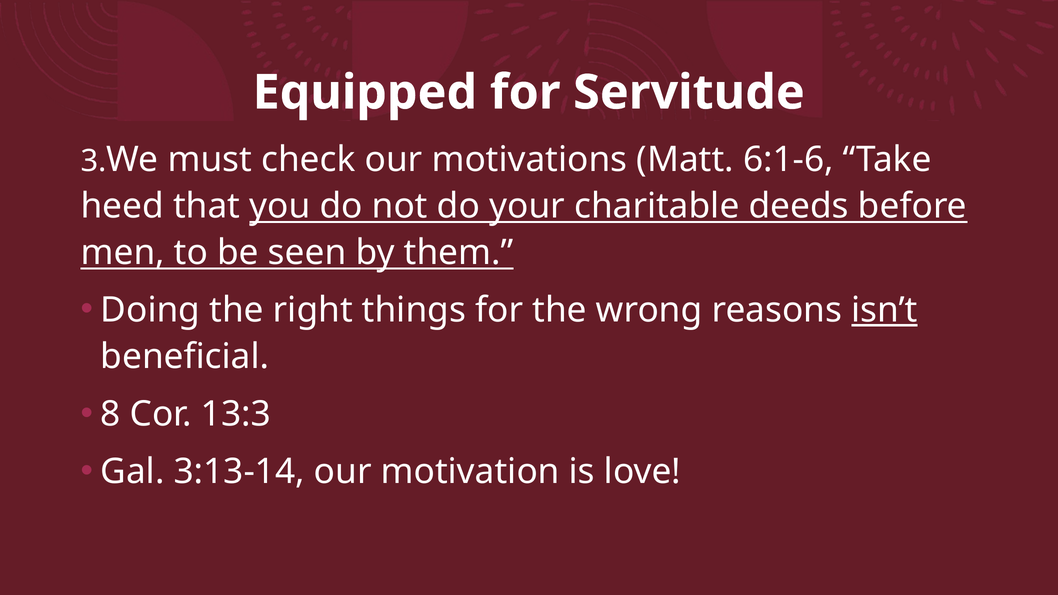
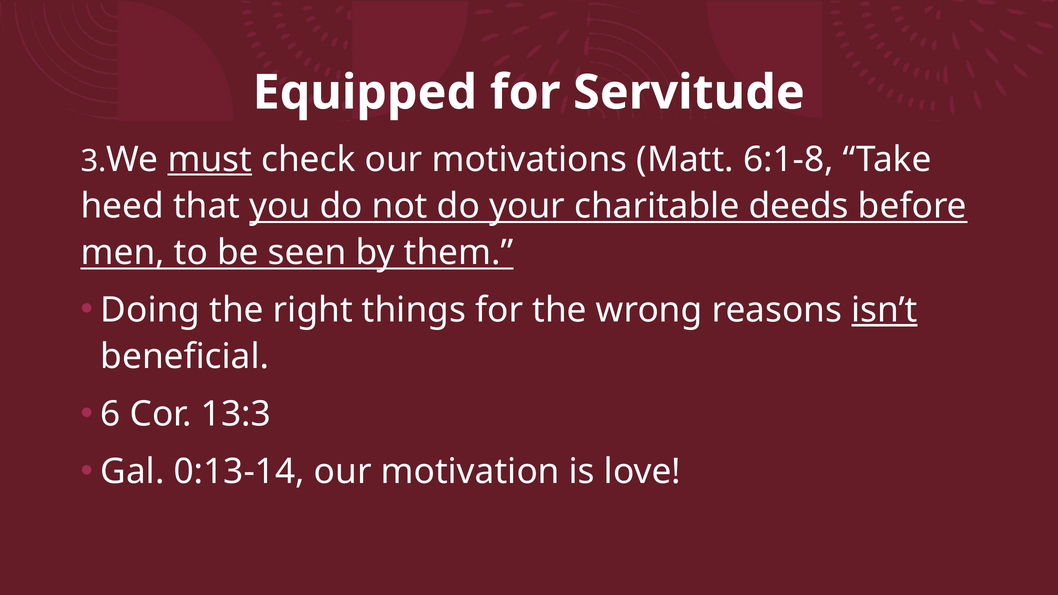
must underline: none -> present
6:1-6: 6:1-6 -> 6:1-8
8: 8 -> 6
3:13-14: 3:13-14 -> 0:13-14
